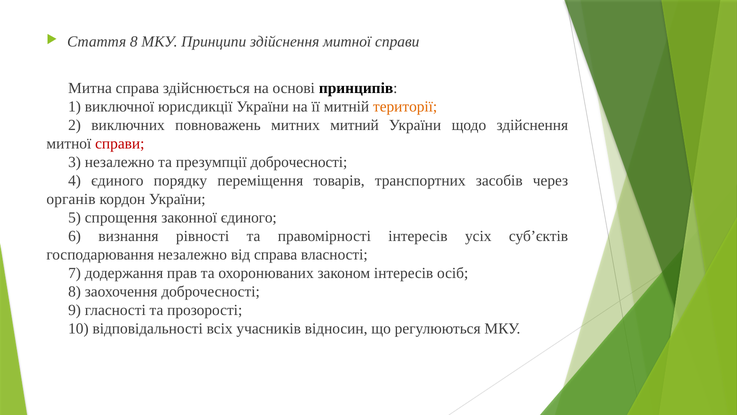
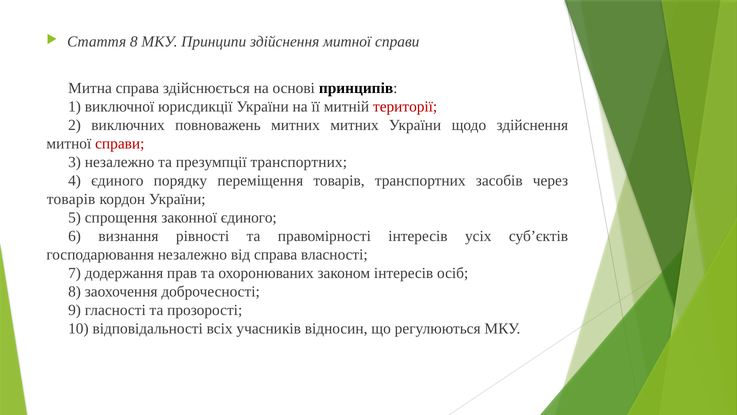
території colour: orange -> red
митних митний: митний -> митних
презумпції доброчесності: доброчесності -> транспортних
органів at (71, 199): органів -> товарів
